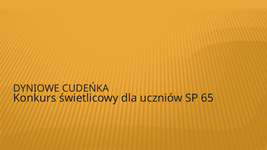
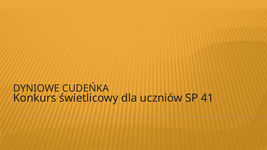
65: 65 -> 41
